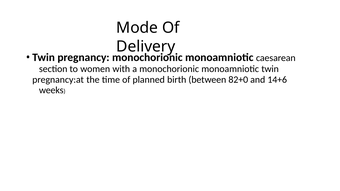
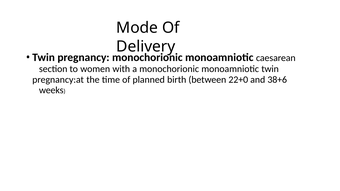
82+0: 82+0 -> 22+0
14+6: 14+6 -> 38+6
